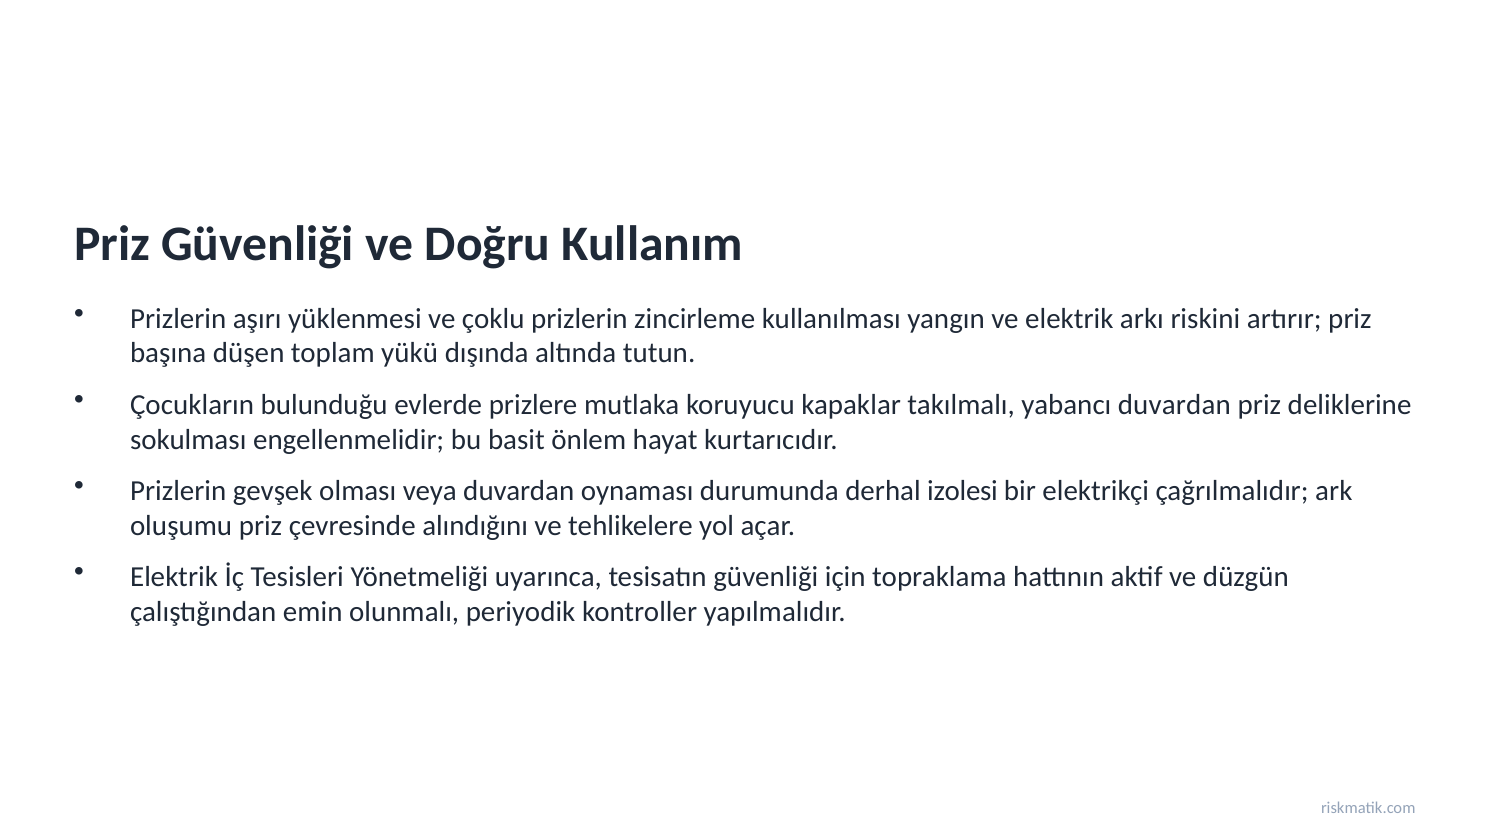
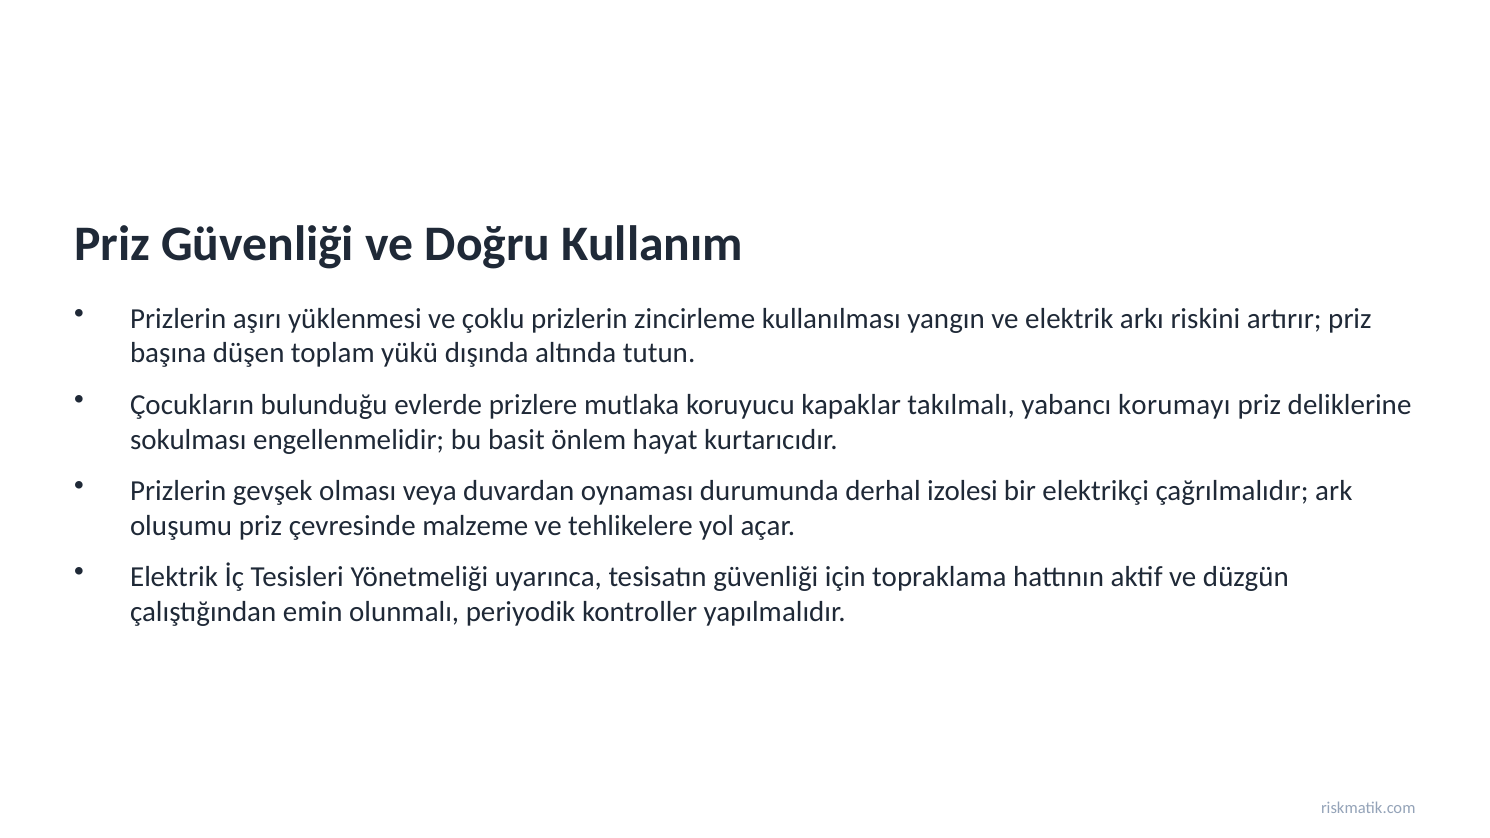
yabancı duvardan: duvardan -> korumayı
alındığını: alındığını -> malzeme
